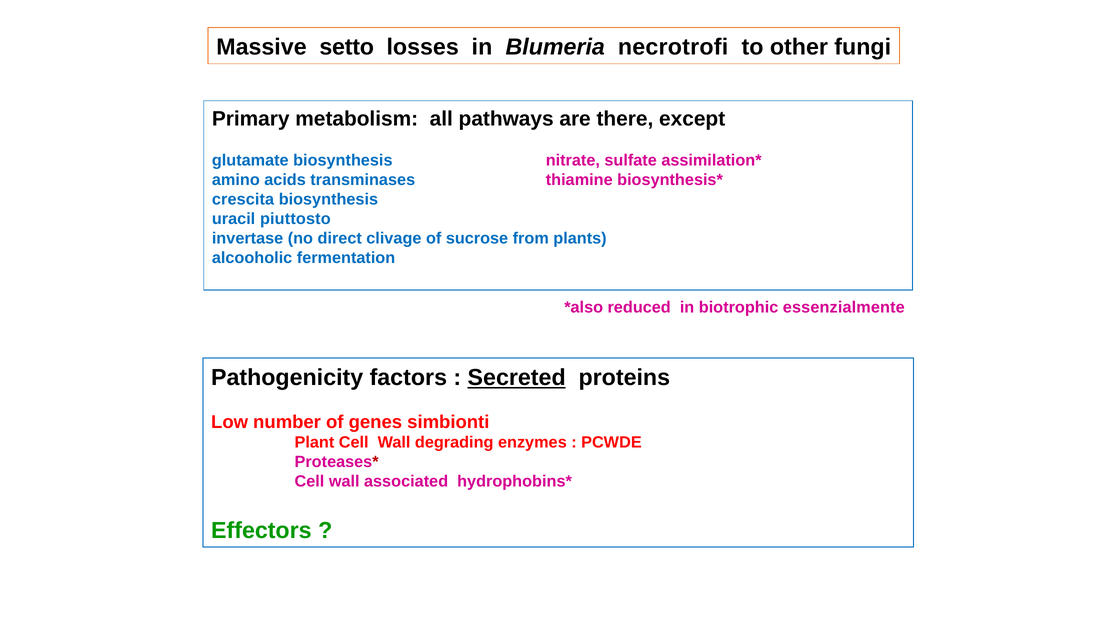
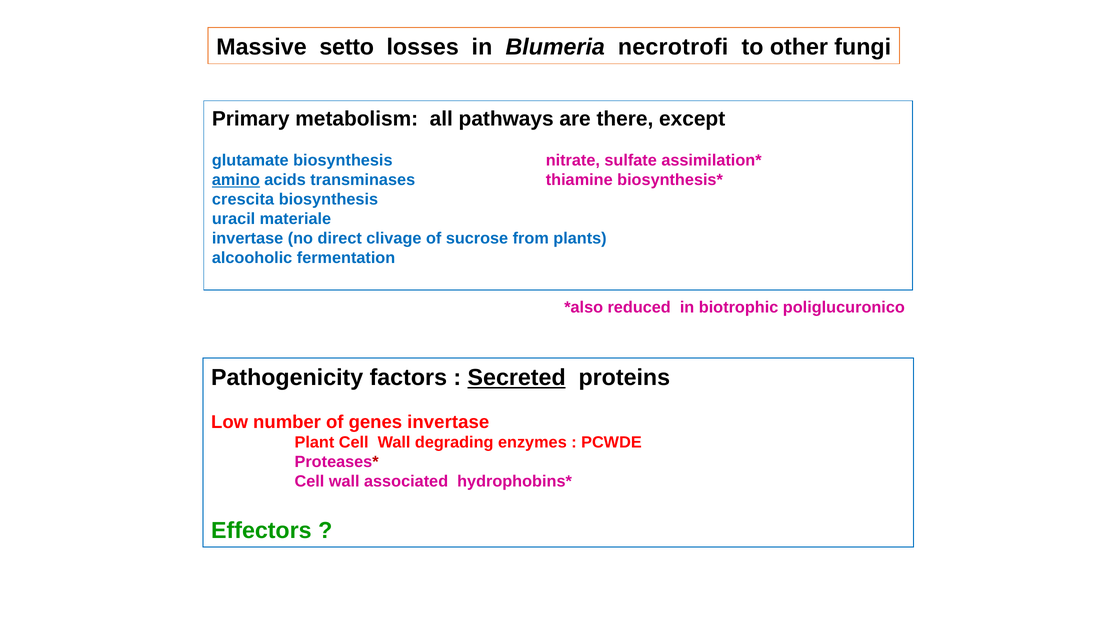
amino underline: none -> present
piuttosto: piuttosto -> materiale
essenzialmente: essenzialmente -> poliglucuronico
genes simbionti: simbionti -> invertase
